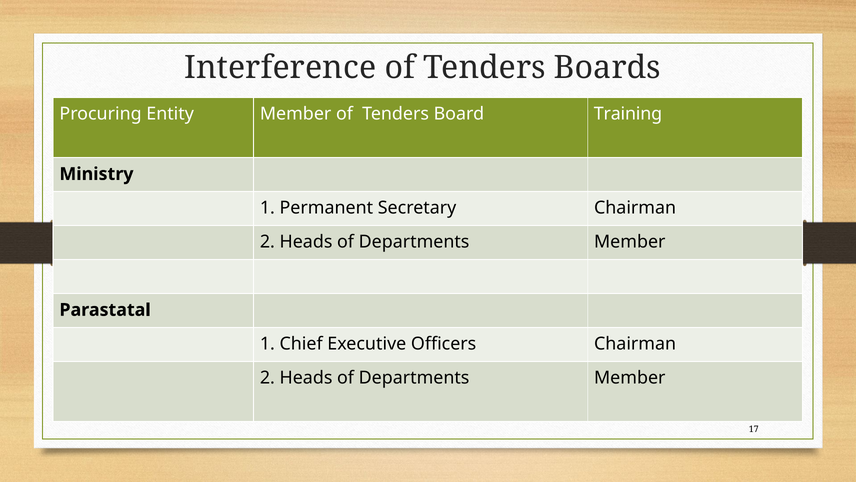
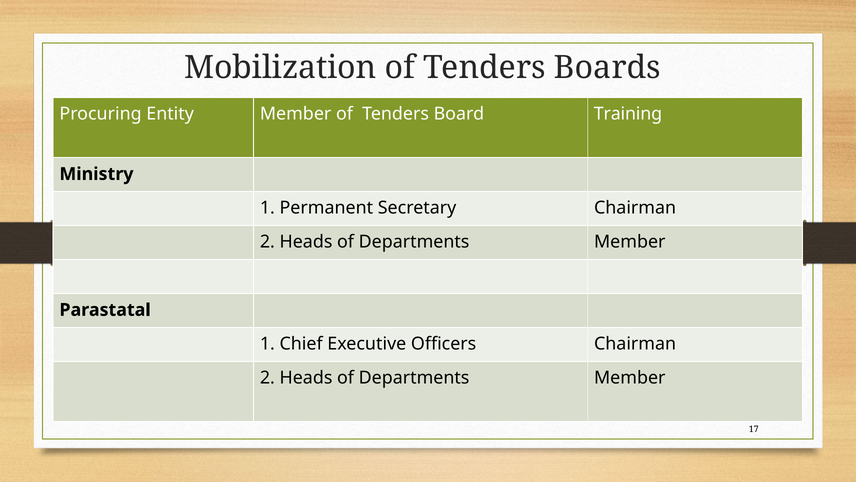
Interference: Interference -> Mobilization
